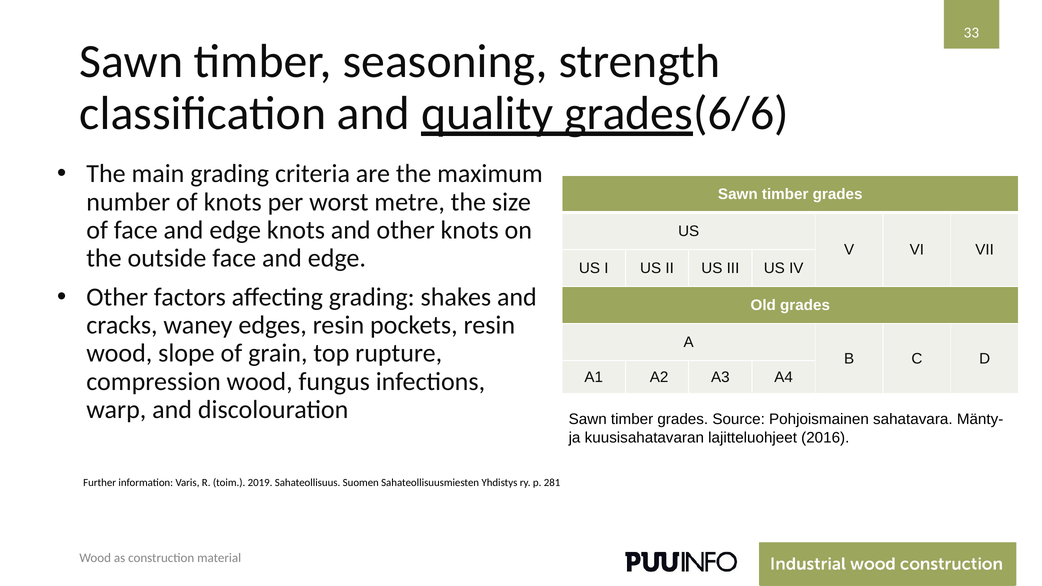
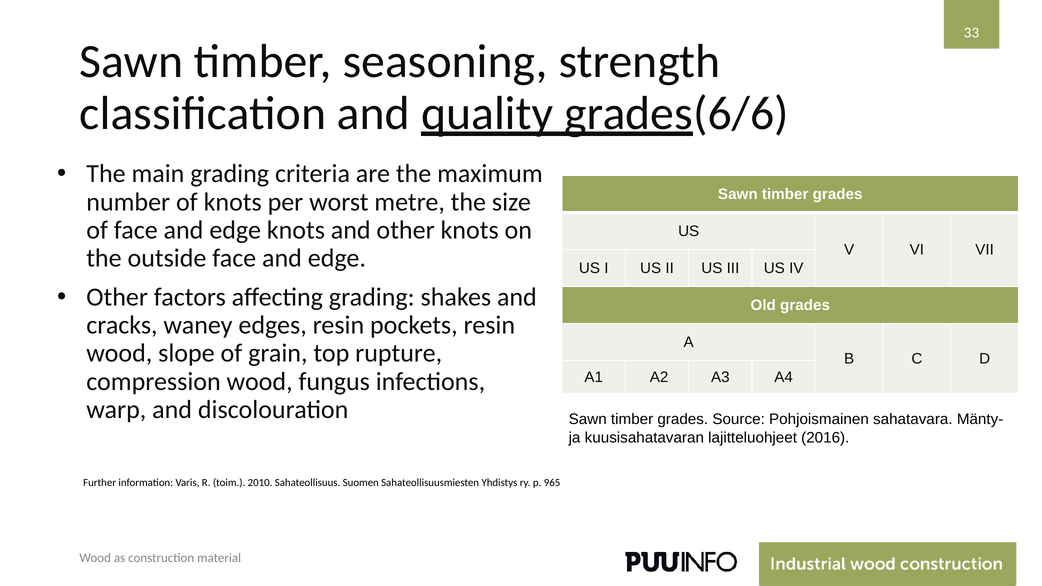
2019: 2019 -> 2010
281: 281 -> 965
